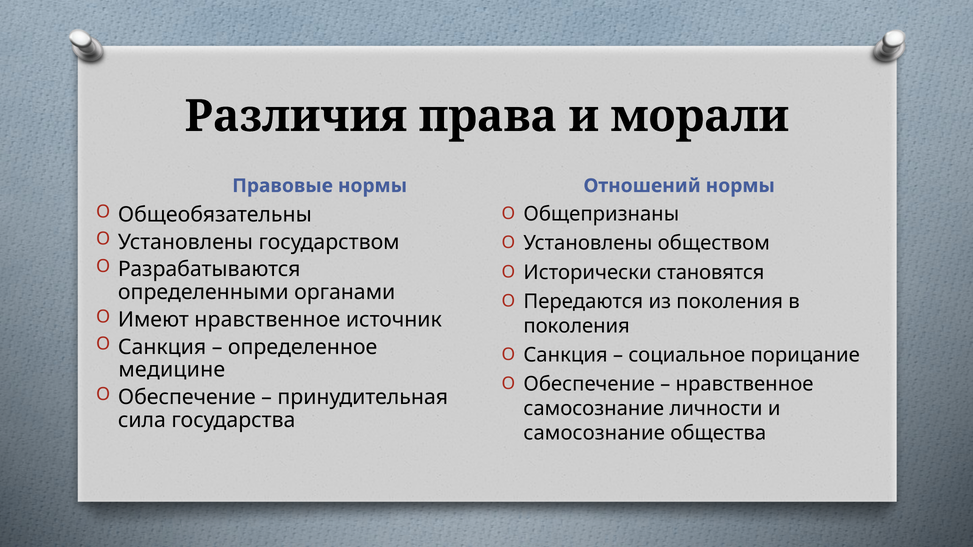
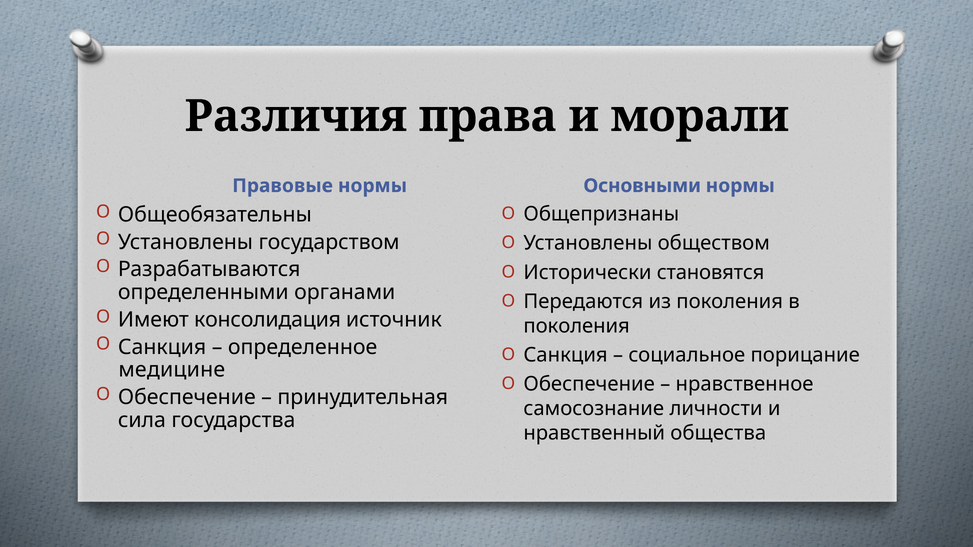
Отношений: Отношений -> Основными
Имеют нравственное: нравственное -> консолидация
самосознание at (594, 433): самосознание -> нравственный
